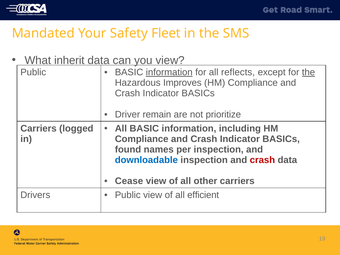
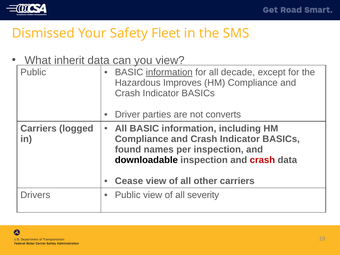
Mandated: Mandated -> Dismissed
reflects: reflects -> decade
the at (308, 72) underline: present -> none
remain: remain -> parties
prioritize: prioritize -> converts
downloadable colour: blue -> black
efficient: efficient -> severity
